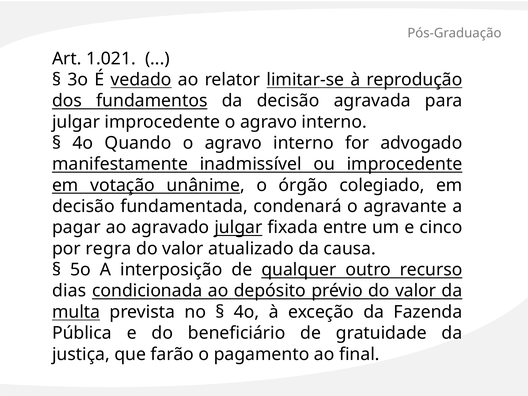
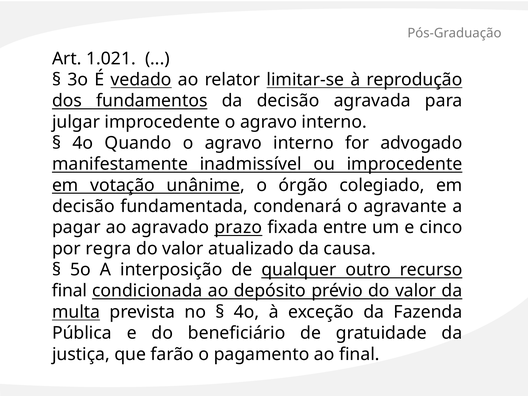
agravado julgar: julgar -> prazo
dias at (69, 291): dias -> final
